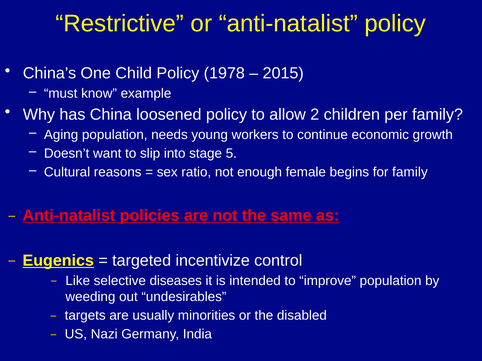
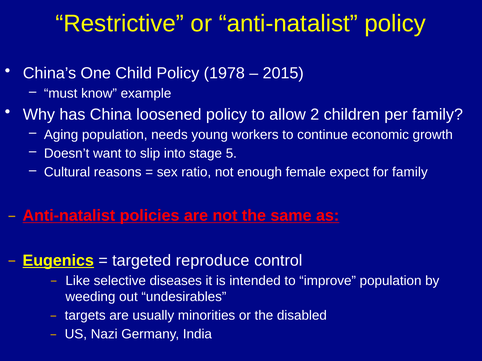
begins: begins -> expect
incentivize: incentivize -> reproduce
